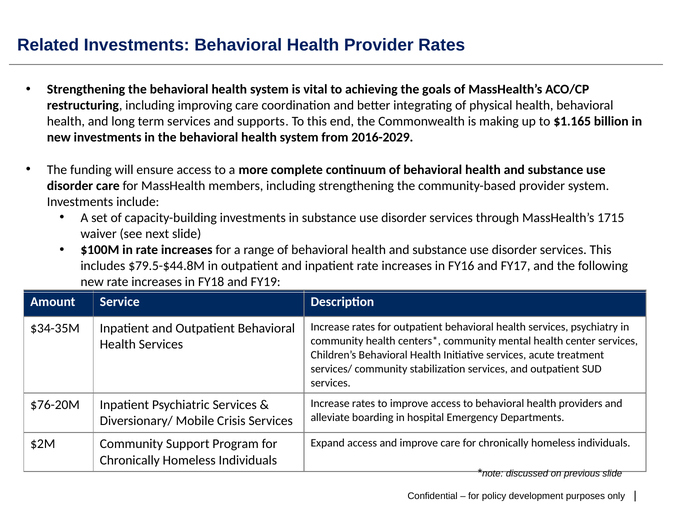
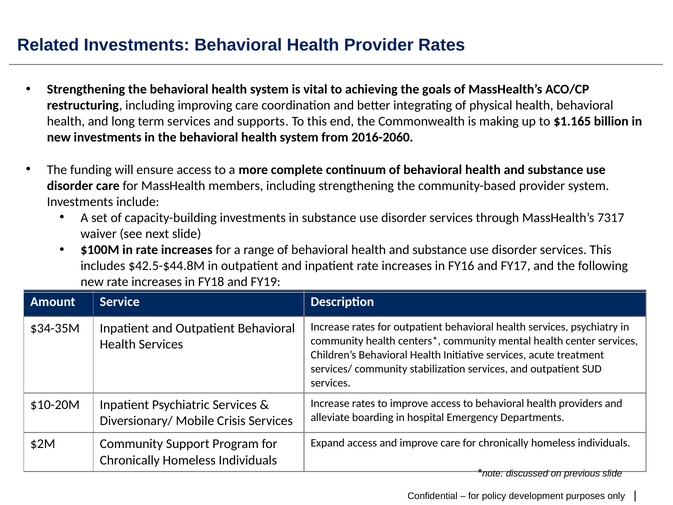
2016-2029: 2016-2029 -> 2016-2060
1715: 1715 -> 7317
$79.5-$44.8M: $79.5-$44.8M -> $42.5-$44.8M
$76-20M: $76-20M -> $10-20M
